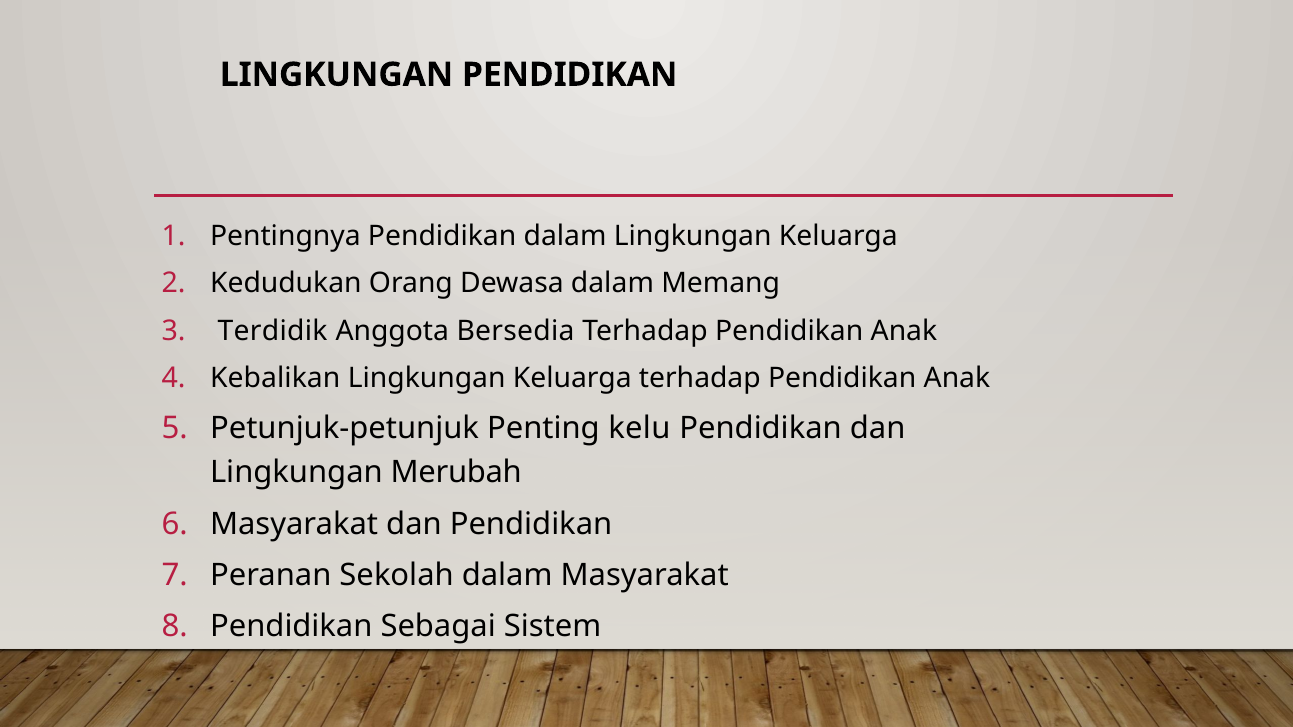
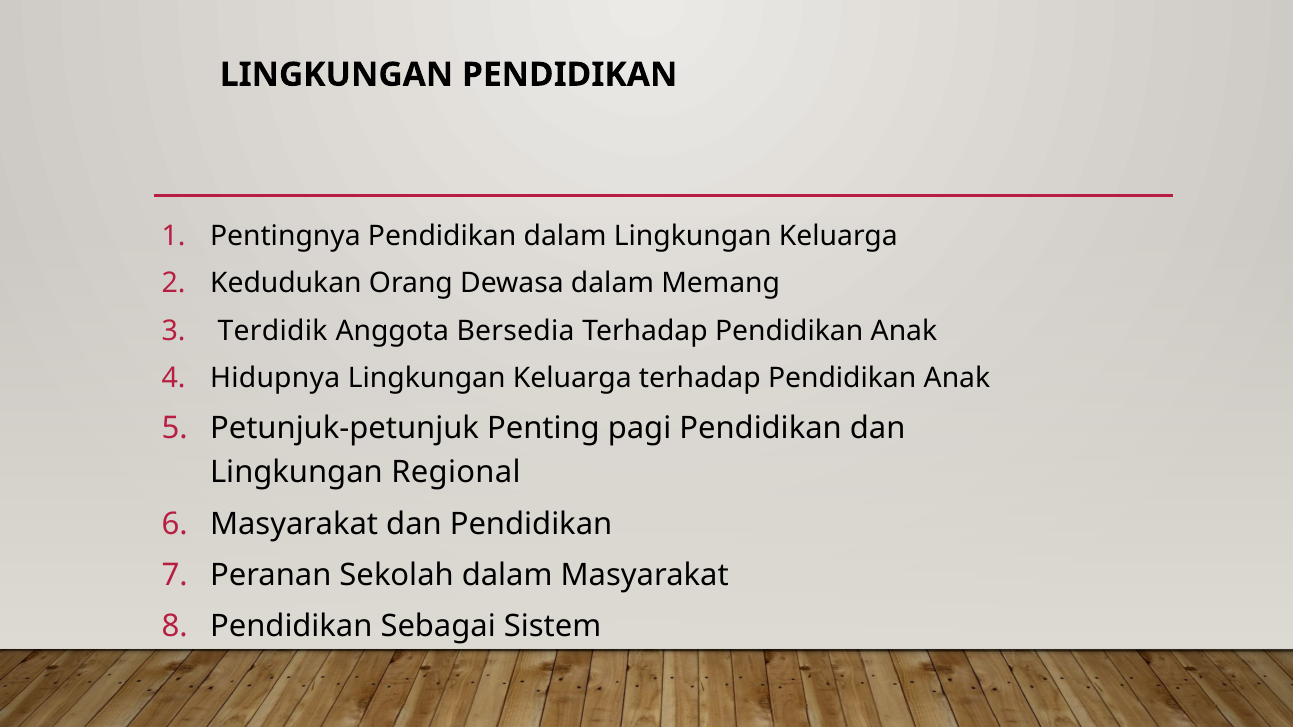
Kebalikan: Kebalikan -> Hidupnya
kelu: kelu -> pagi
Merubah: Merubah -> Regional
